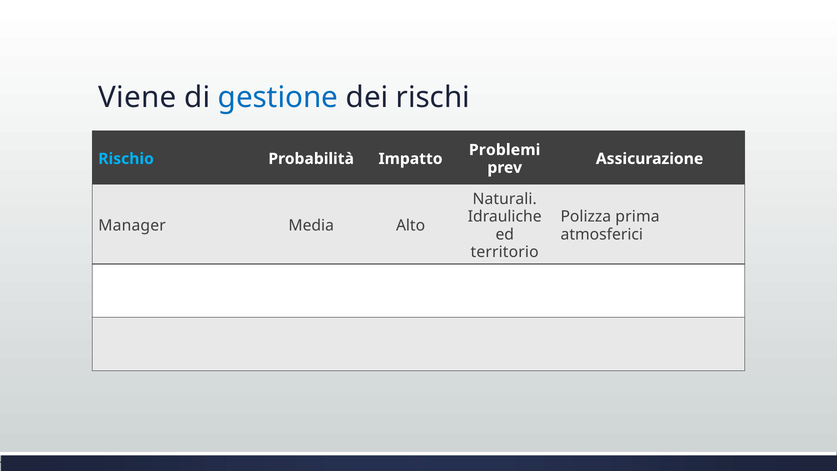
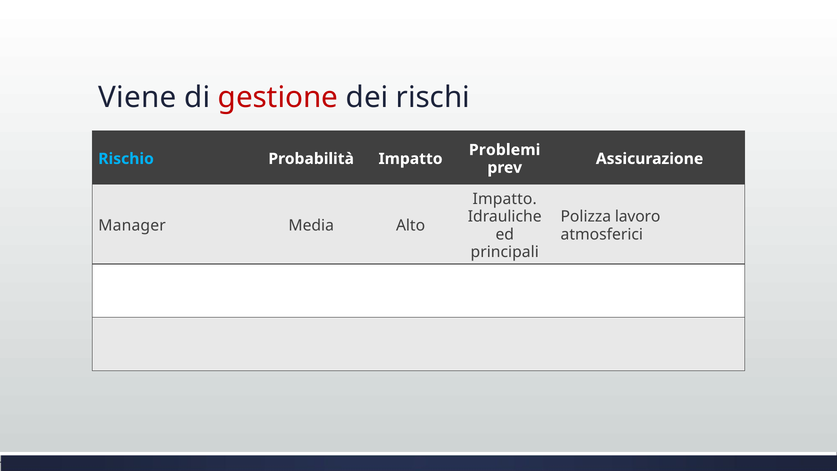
gestione colour: blue -> red
Naturali at (505, 199): Naturali -> Impatto
prima: prima -> lavoro
territorio: territorio -> principali
